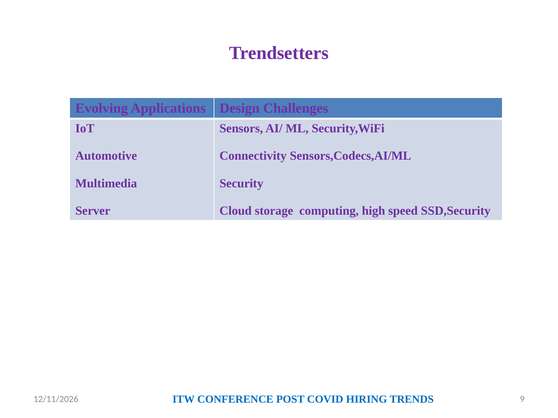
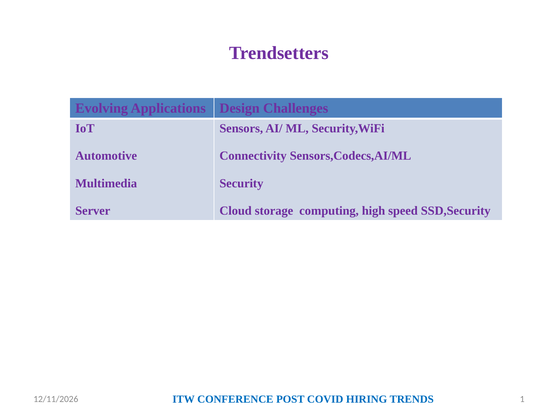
9: 9 -> 1
